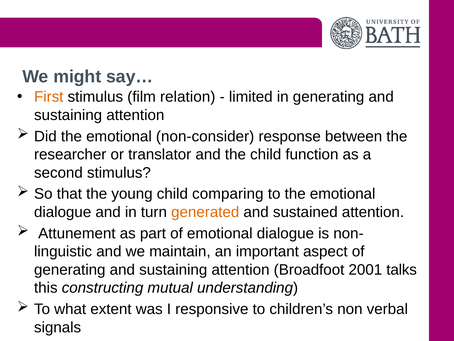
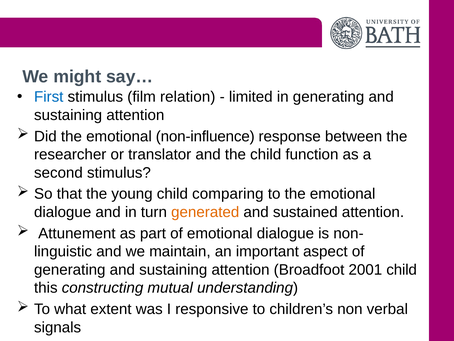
First colour: orange -> blue
non-consider: non-consider -> non-influence
2001 talks: talks -> child
